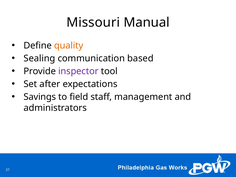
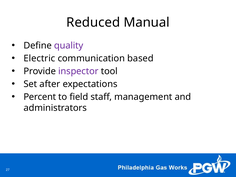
Missouri: Missouri -> Reduced
quality colour: orange -> purple
Sealing: Sealing -> Electric
Savings: Savings -> Percent
